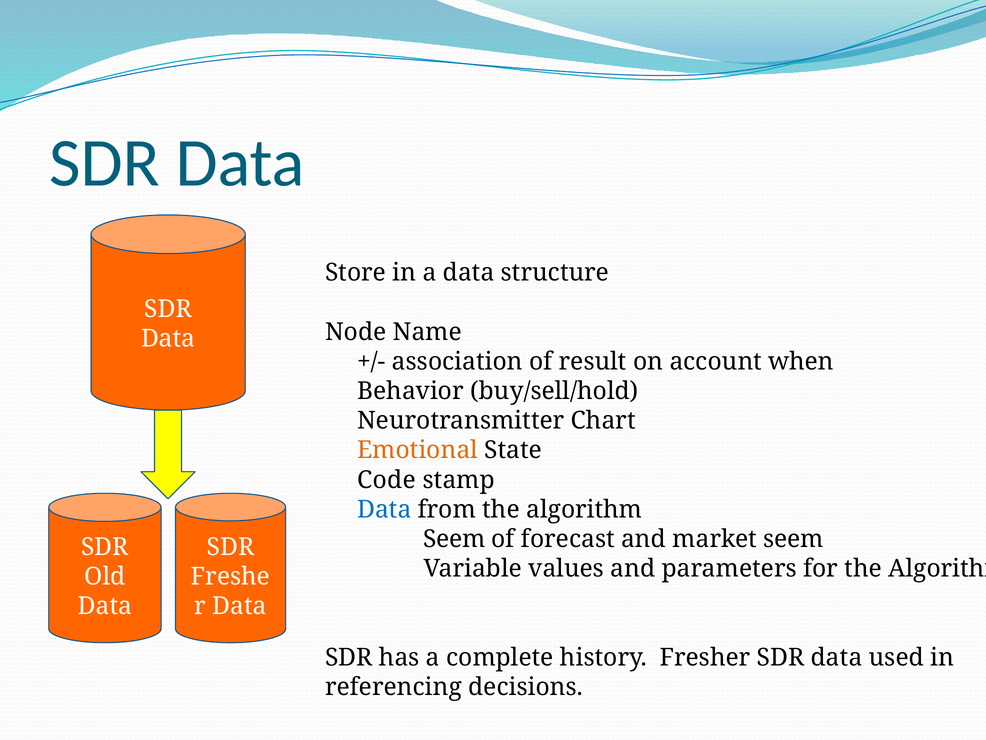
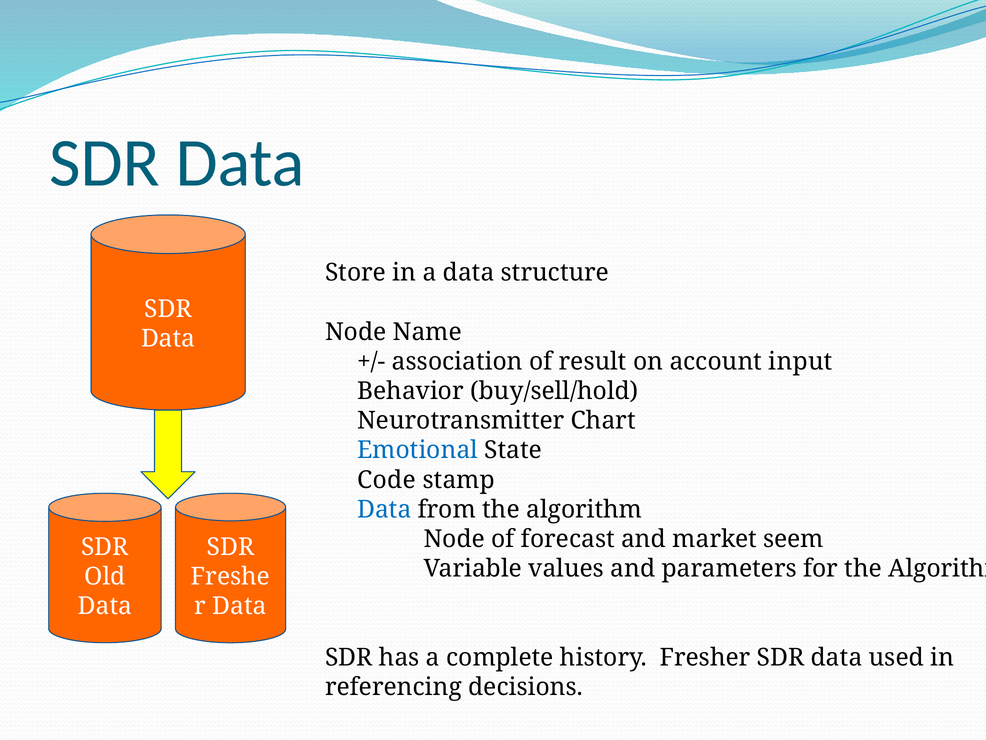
when: when -> input
Emotional colour: orange -> blue
Seem at (454, 539): Seem -> Node
